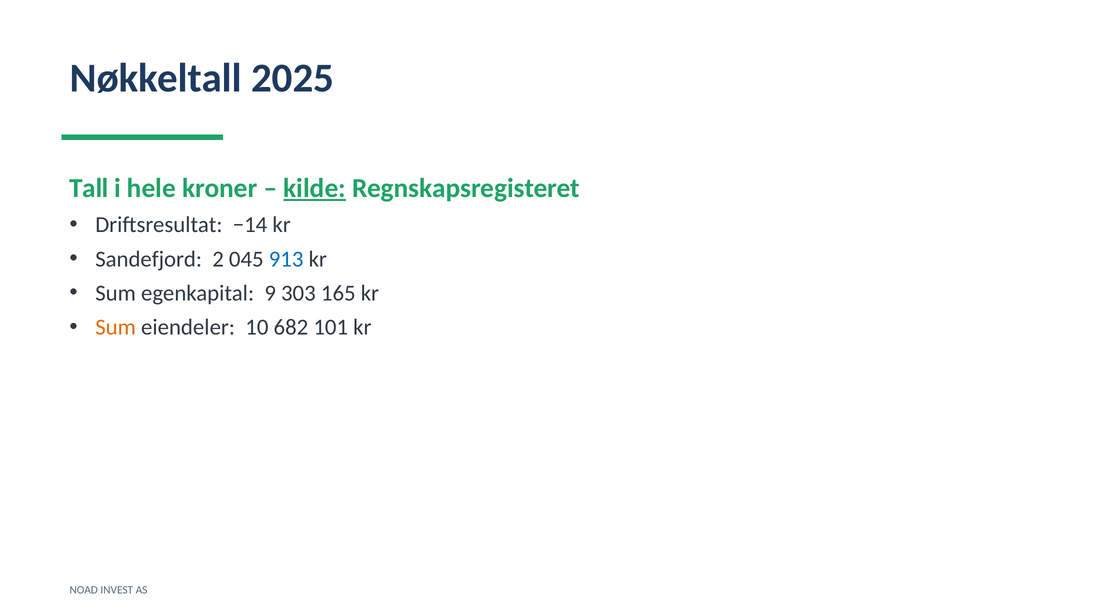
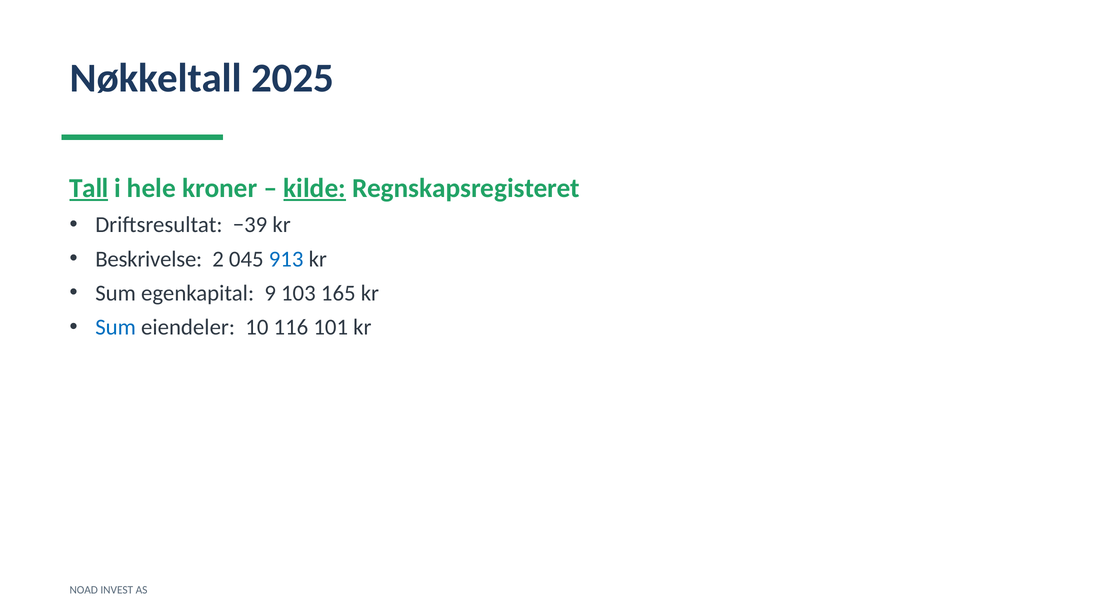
Tall underline: none -> present
−14: −14 -> −39
Sandefjord: Sandefjord -> Beskrivelse
303: 303 -> 103
Sum at (116, 328) colour: orange -> blue
682: 682 -> 116
